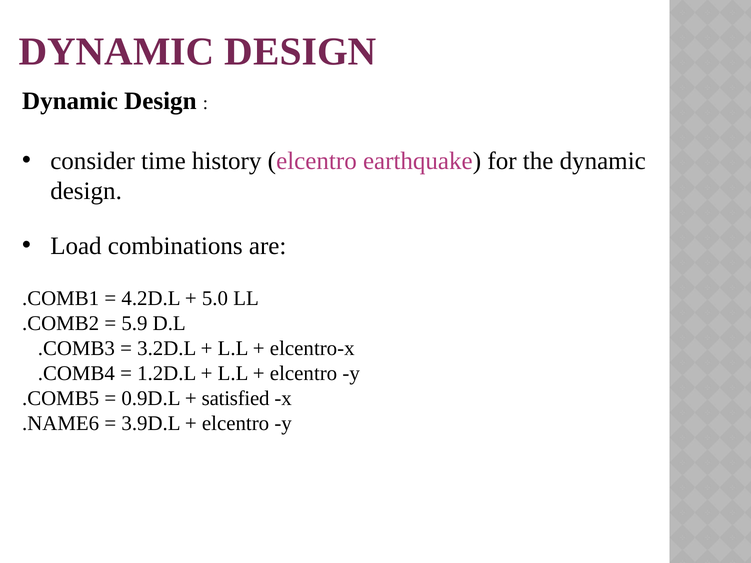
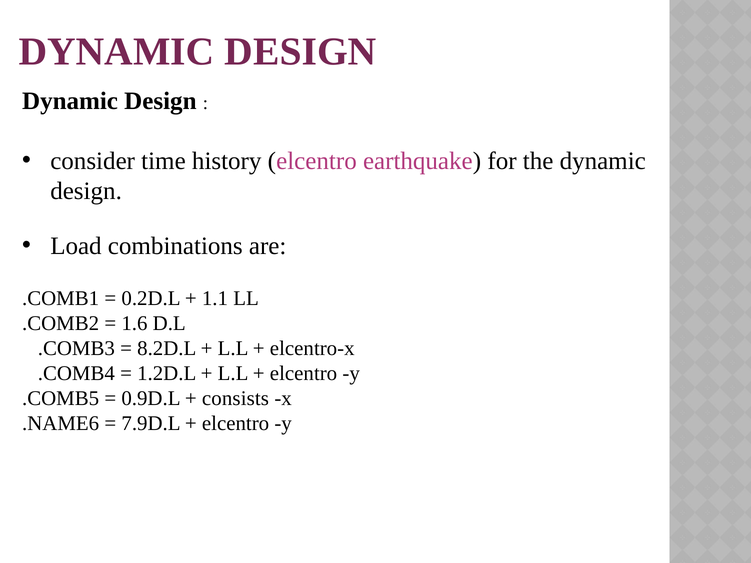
4.2D.L: 4.2D.L -> 0.2D.L
5.0: 5.0 -> 1.1
5.9: 5.9 -> 1.6
3.2D.L: 3.2D.L -> 8.2D.L
satisfied: satisfied -> consists
3.9D.L: 3.9D.L -> 7.9D.L
